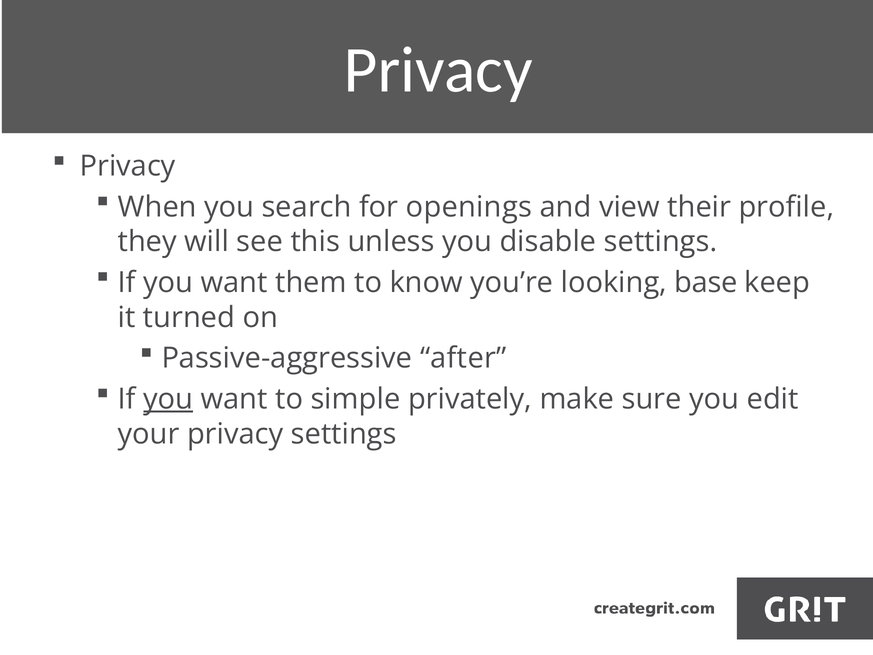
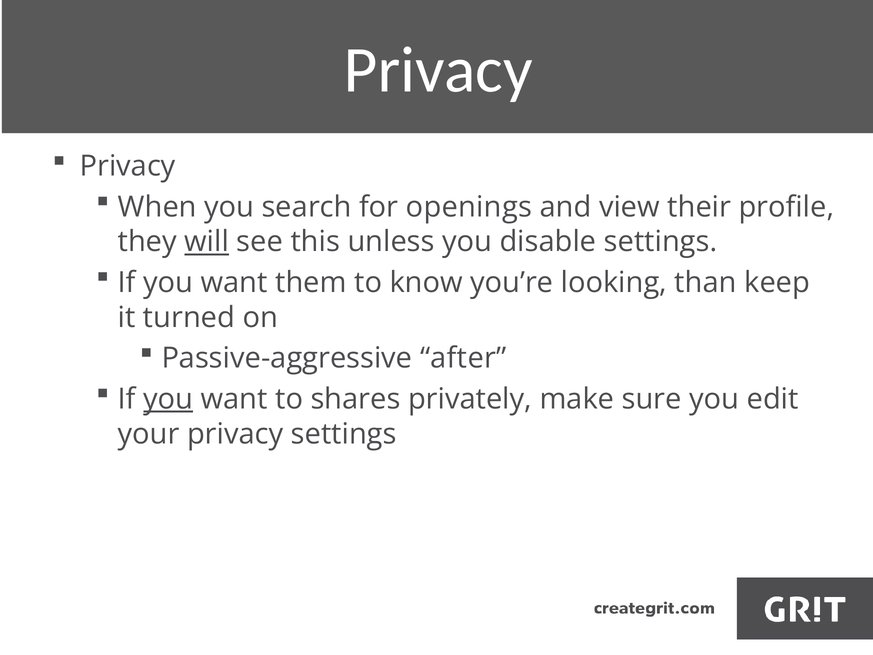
will underline: none -> present
base: base -> than
simple: simple -> shares
